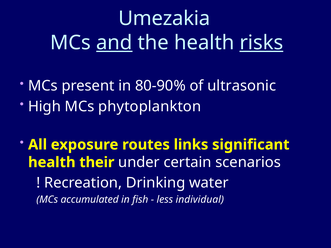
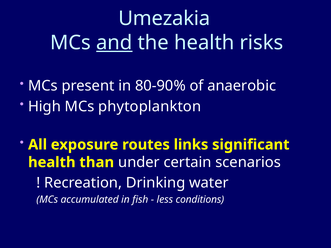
risks underline: present -> none
ultrasonic: ultrasonic -> anaerobic
their: their -> than
individual: individual -> conditions
